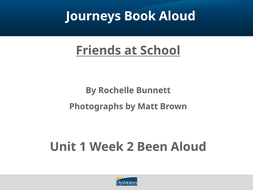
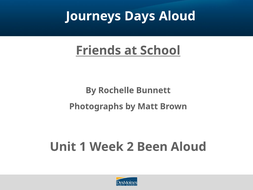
Book: Book -> Days
